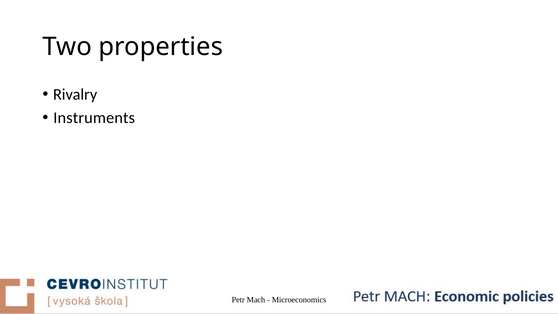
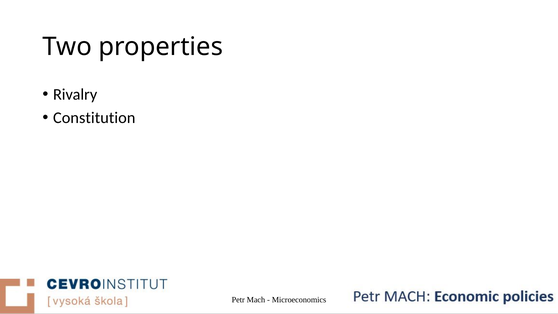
Instruments: Instruments -> Constitution
